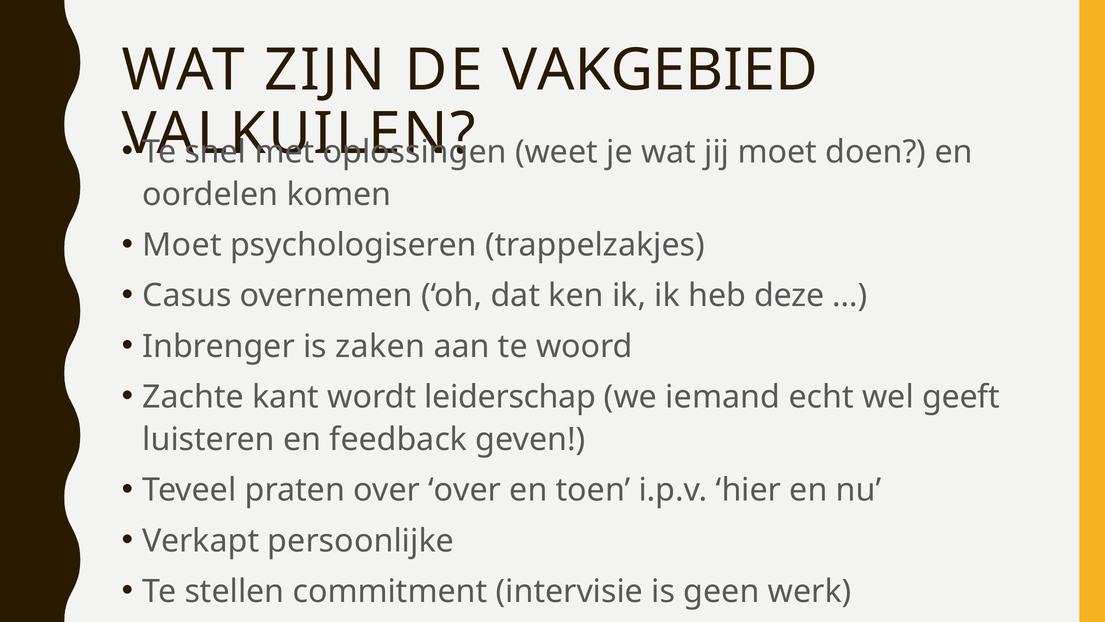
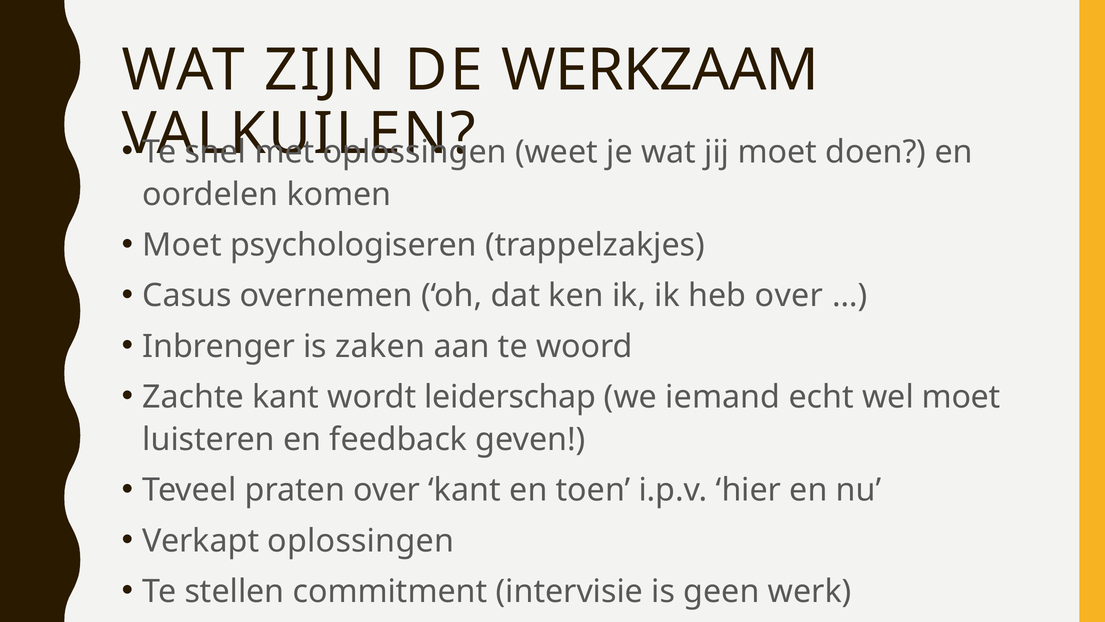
VAKGEBIED: VAKGEBIED -> WERKZAAM
heb deze: deze -> over
wel geeft: geeft -> moet
over over: over -> kant
Verkapt persoonlijke: persoonlijke -> oplossingen
